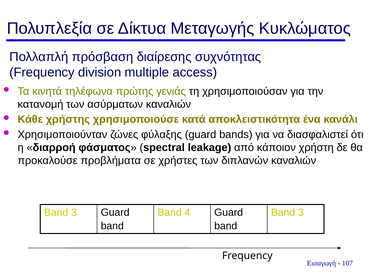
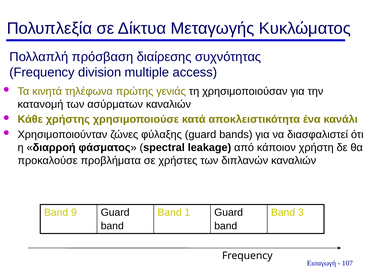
3 at (74, 212): 3 -> 9
4: 4 -> 1
